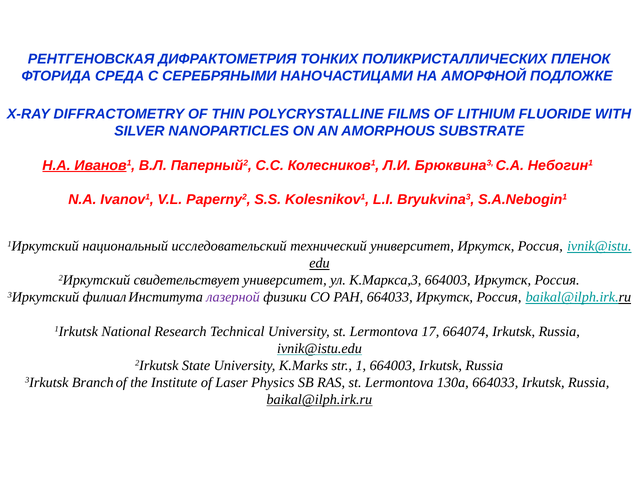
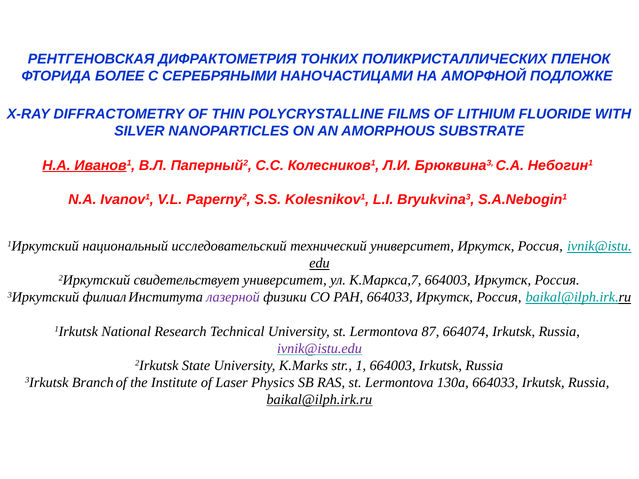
СРЕДА: СРЕДА -> БОЛЕЕ
К.Маркса,3: К.Маркса,3 -> К.Маркса,7
17: 17 -> 87
ivnik@istu.edu colour: black -> purple
